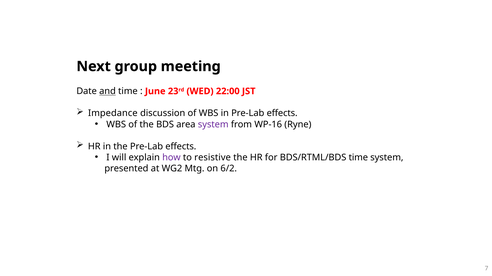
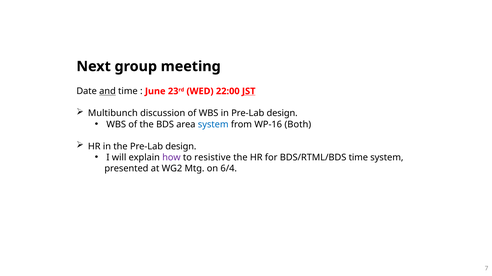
JST underline: none -> present
Impedance: Impedance -> Multibunch
in Pre-Lab effects: effects -> design
system at (213, 125) colour: purple -> blue
Ryne: Ryne -> Both
the Pre-Lab effects: effects -> design
6/2: 6/2 -> 6/4
